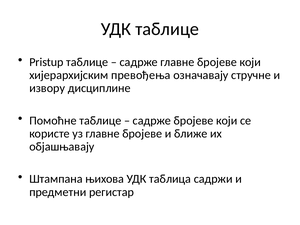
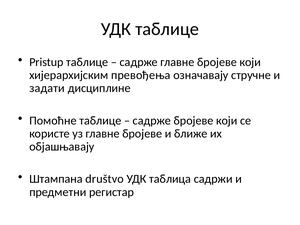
извору: извору -> задати
њихова: њихова -> društvo
